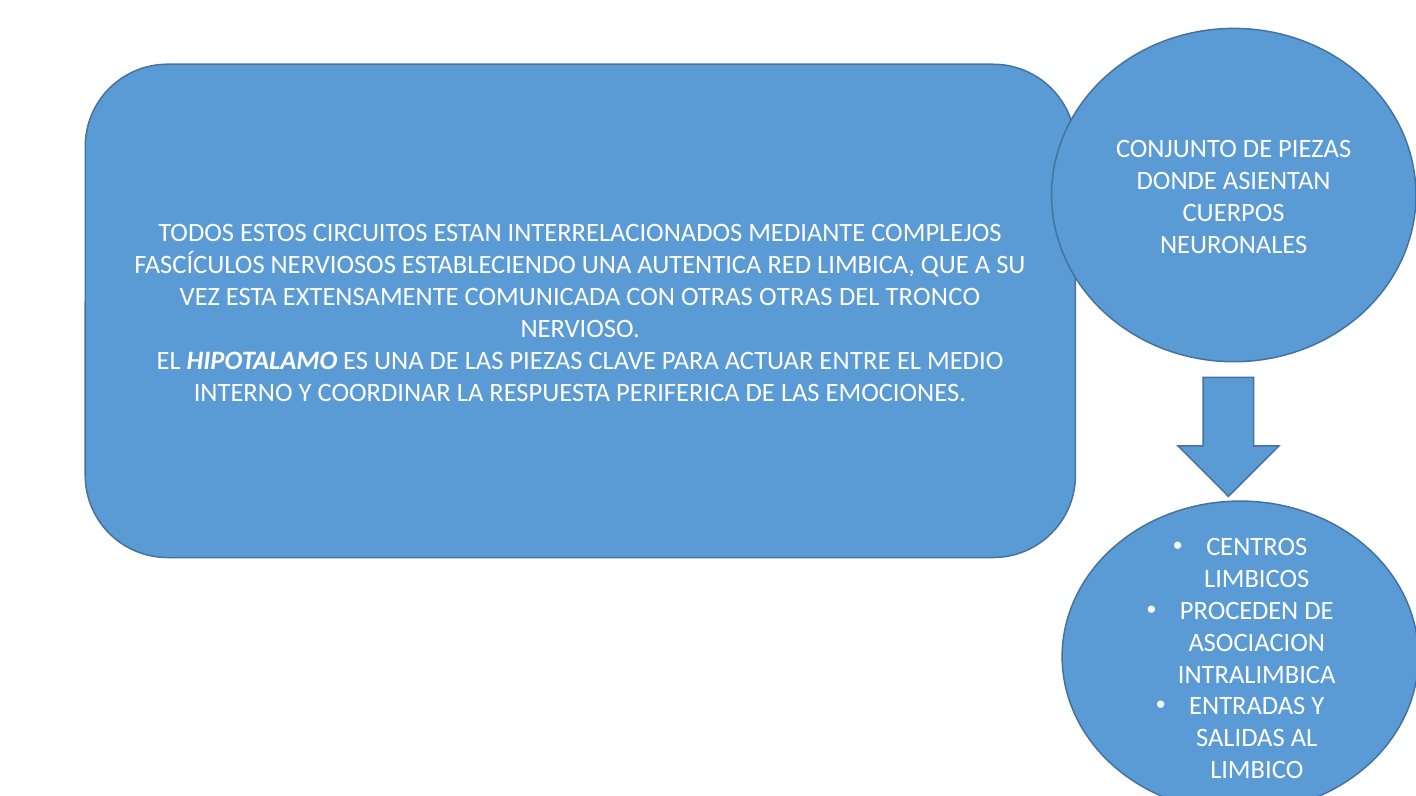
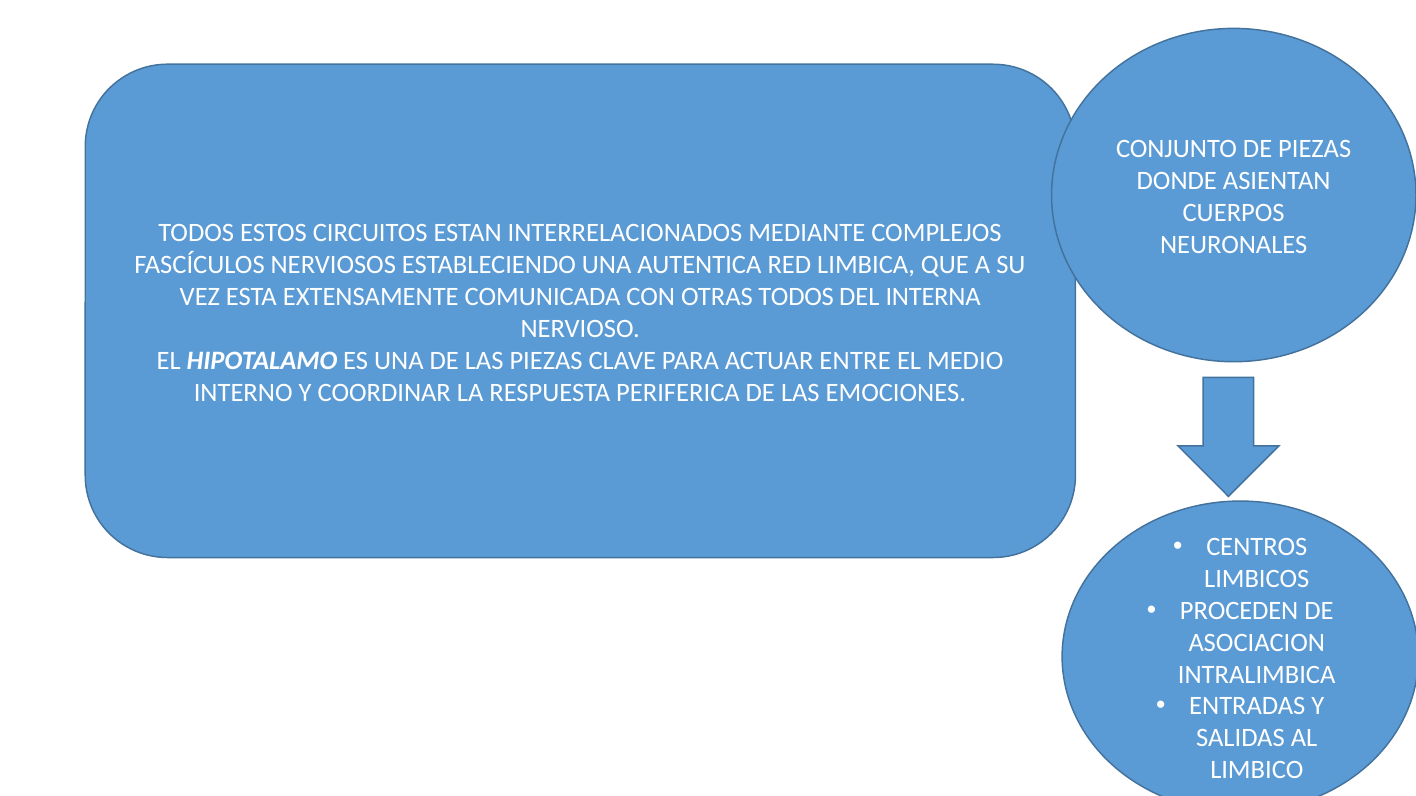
OTRAS OTRAS: OTRAS -> TODOS
TRONCO: TRONCO -> INTERNA
